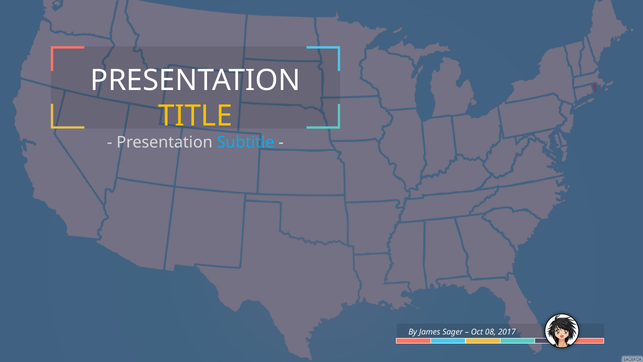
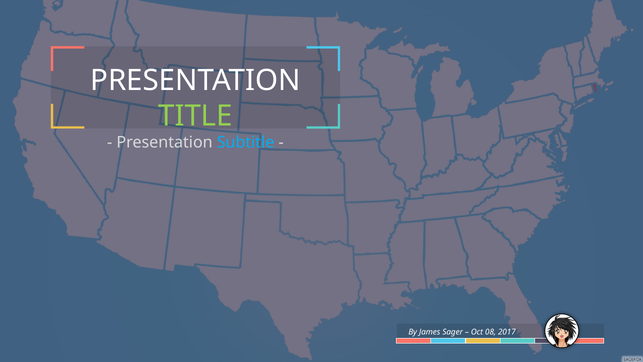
TITLE colour: yellow -> light green
